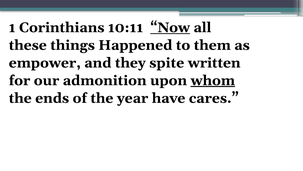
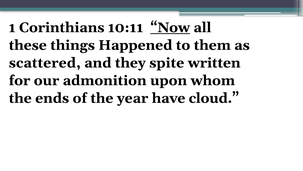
empower: empower -> scattered
whom underline: present -> none
cares: cares -> cloud
